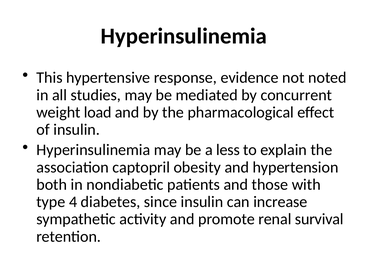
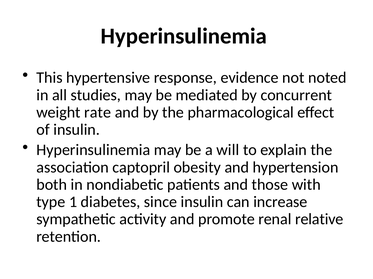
load: load -> rate
less: less -> will
4: 4 -> 1
survival: survival -> relative
